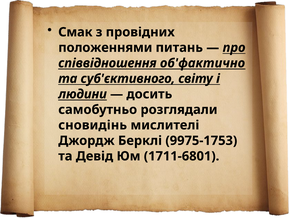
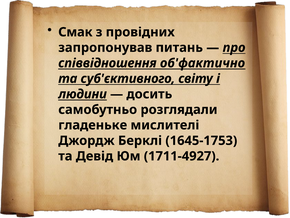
положеннями: положеннями -> запропонував
сновидінь: сновидінь -> гладеньке
9975-1753: 9975-1753 -> 1645-1753
1711-6801: 1711-6801 -> 1711-4927
